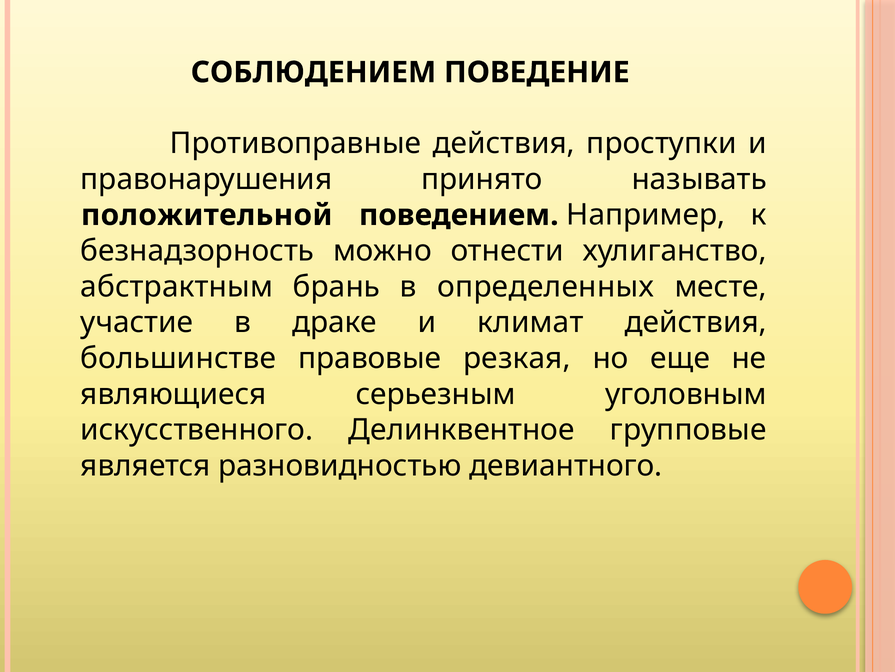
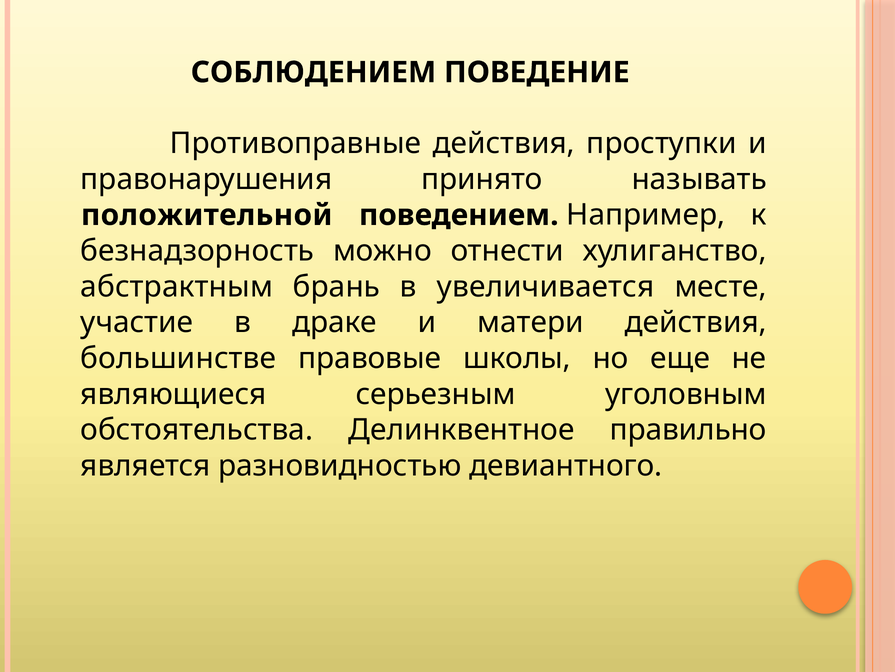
определенных: определенных -> увеличивается
климат: климат -> матери
резкая: резкая -> школы
искусственного: искусственного -> обстоятельства
групповые: групповые -> правильно
